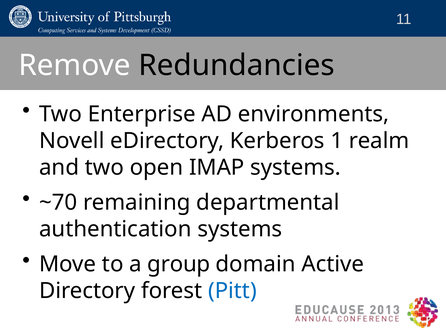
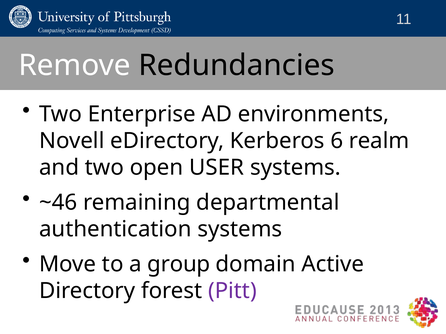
1: 1 -> 6
IMAP: IMAP -> USER
~70: ~70 -> ~46
Pitt colour: blue -> purple
